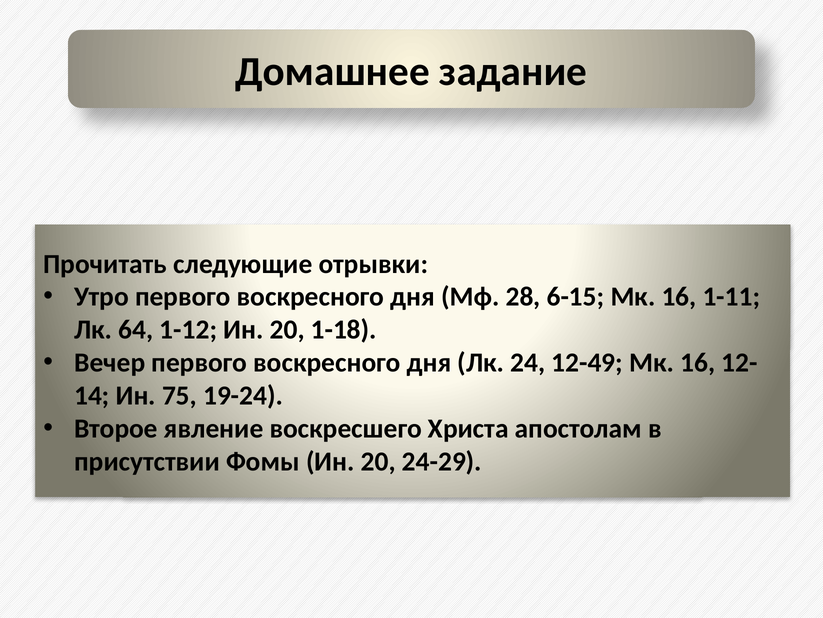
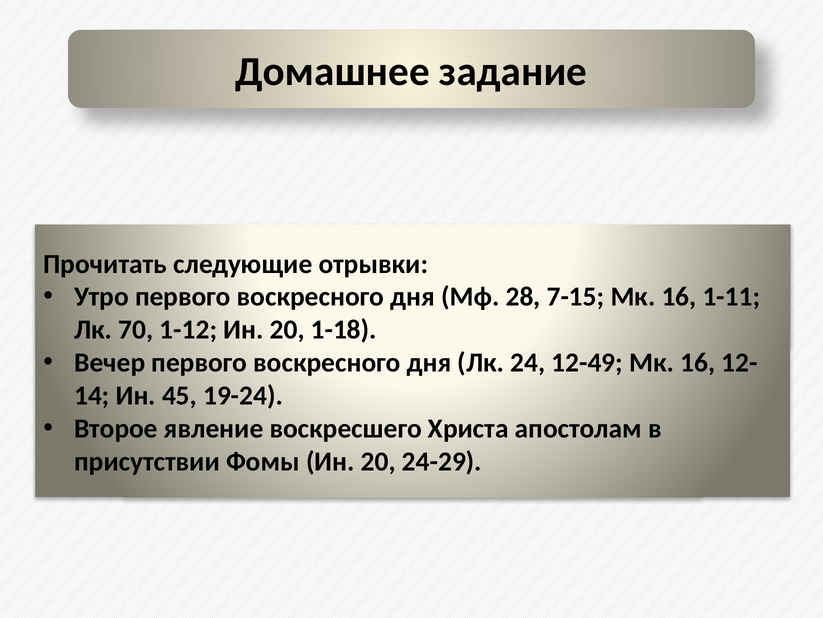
6-15: 6-15 -> 7-15
64: 64 -> 70
75: 75 -> 45
